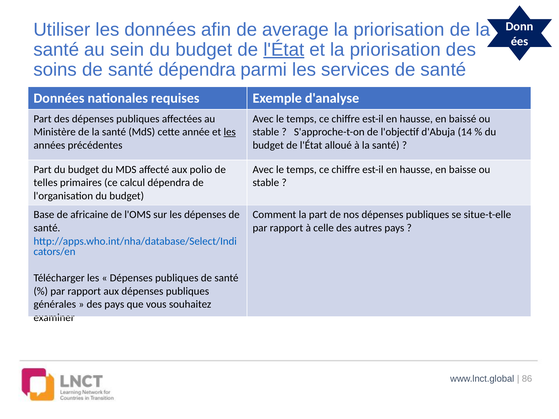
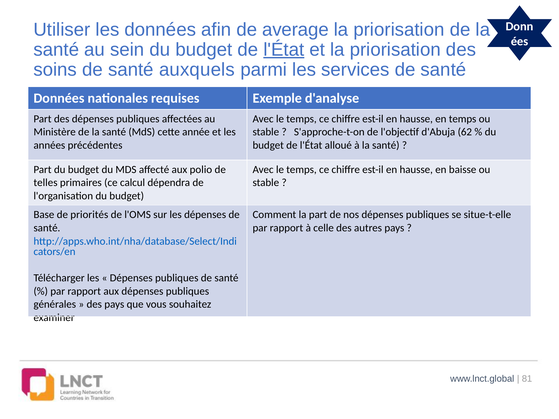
santé dépendra: dépendra -> auxquels
en baissé: baissé -> temps
les at (230, 132) underline: present -> none
14: 14 -> 62
africaine: africaine -> priorités
86: 86 -> 81
